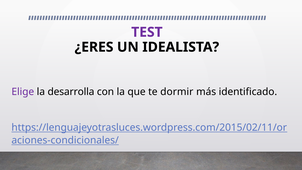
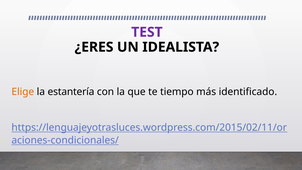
Elige colour: purple -> orange
desarrolla: desarrolla -> estantería
dormir: dormir -> tiempo
